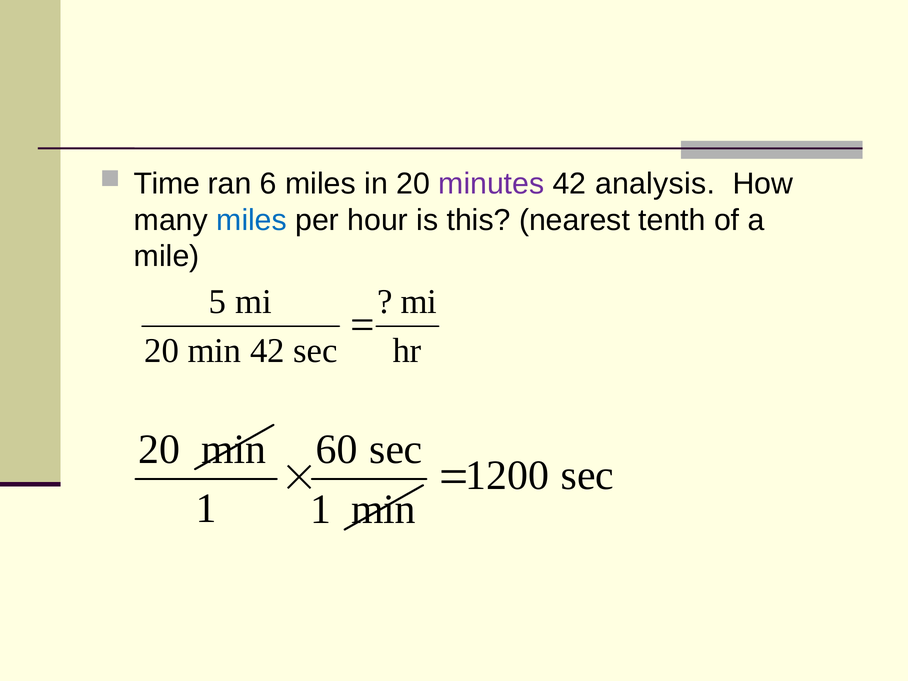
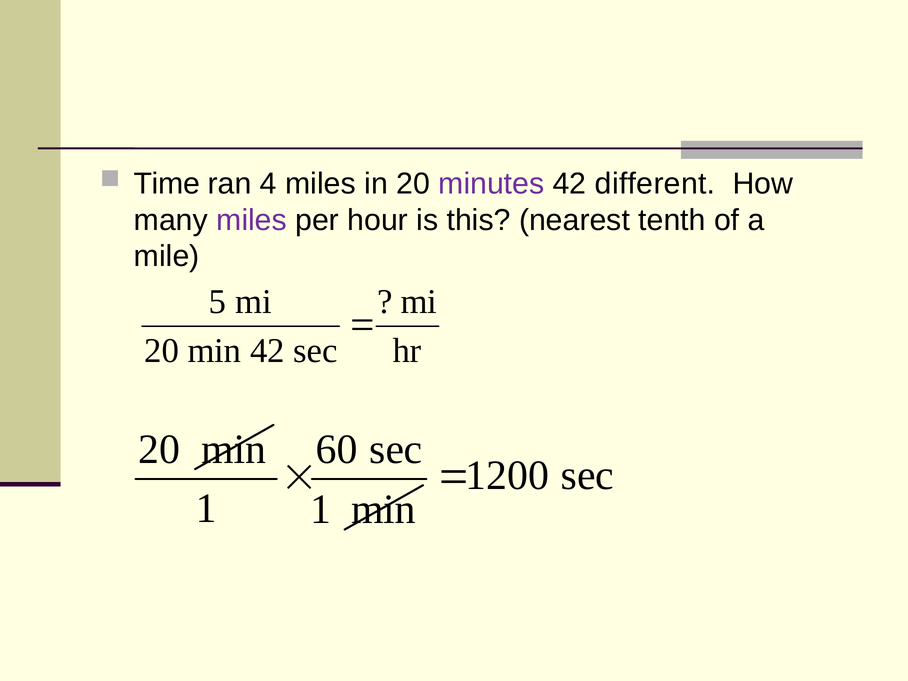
6: 6 -> 4
analysis: analysis -> different
miles at (252, 220) colour: blue -> purple
